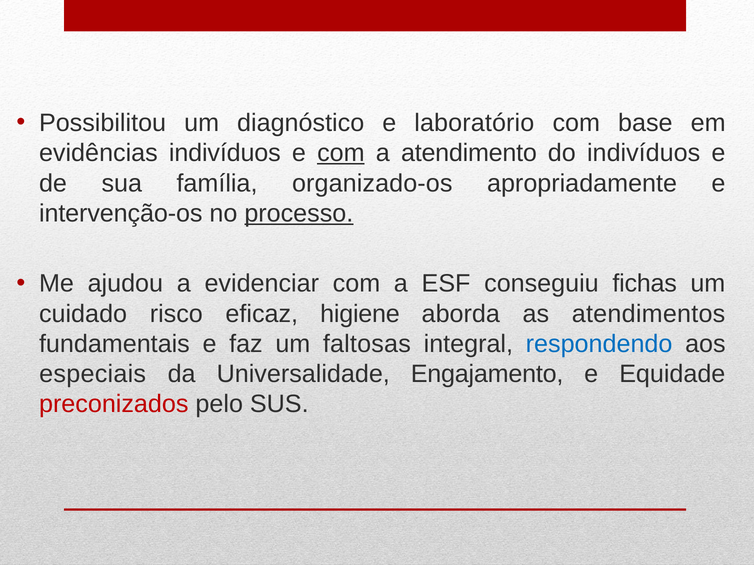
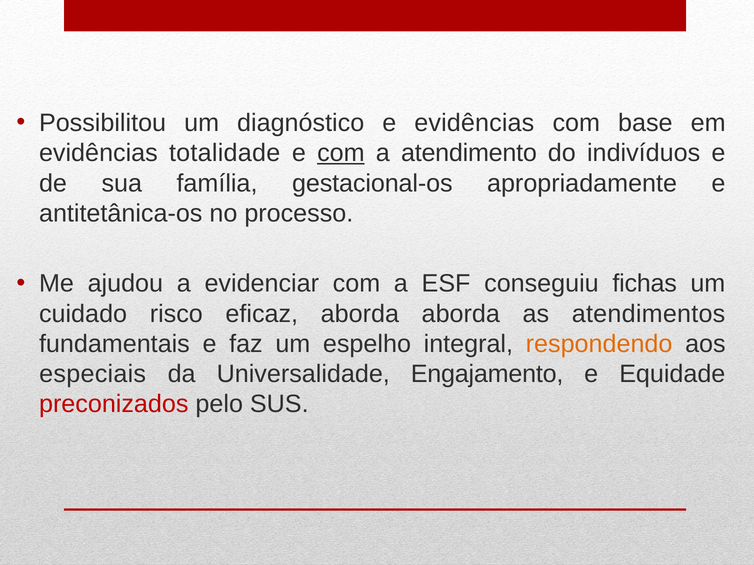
e laboratório: laboratório -> evidências
evidências indivíduos: indivíduos -> totalidade
organizado-os: organizado-os -> gestacional-os
intervenção-os: intervenção-os -> antitetânica-os
processo underline: present -> none
eficaz higiene: higiene -> aborda
faltosas: faltosas -> espelho
respondendo colour: blue -> orange
